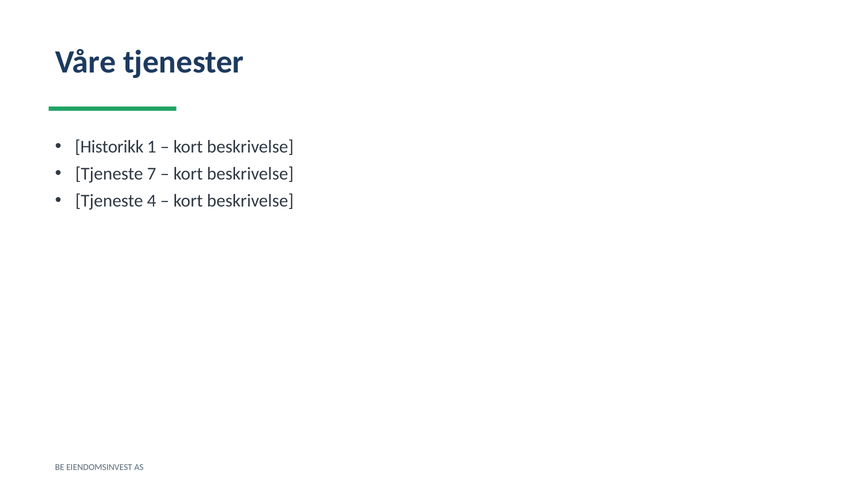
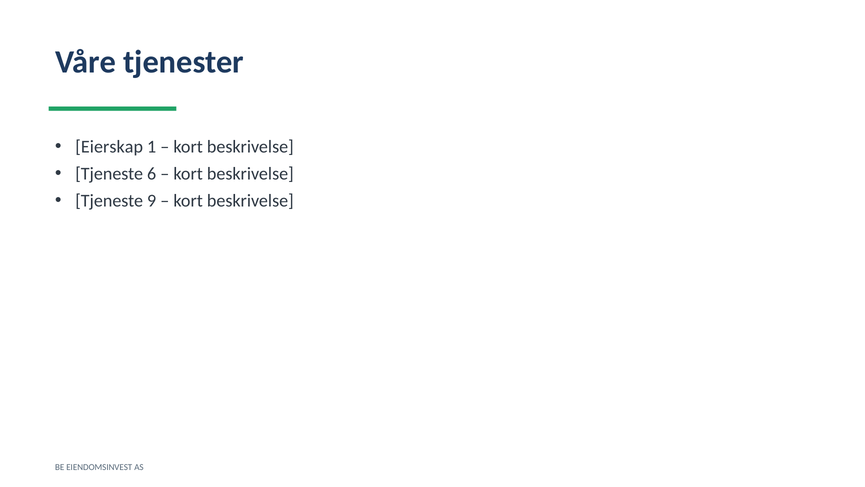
Historikk: Historikk -> Eierskap
7: 7 -> 6
4: 4 -> 9
